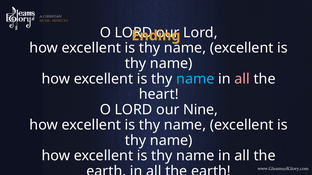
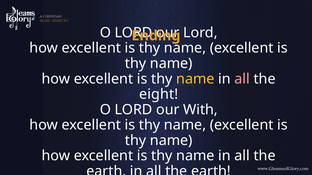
name at (195, 79) colour: light blue -> yellow
heart: heart -> eight
Nine: Nine -> With
